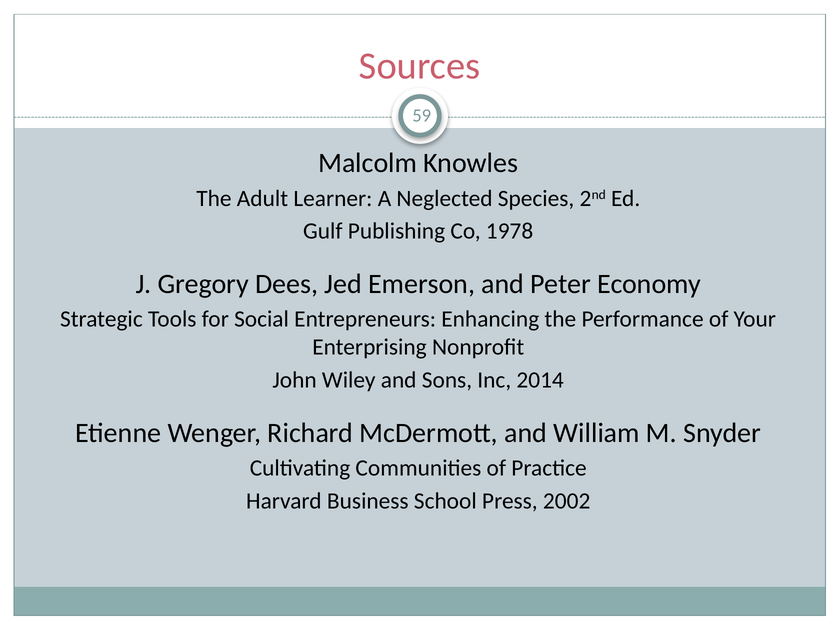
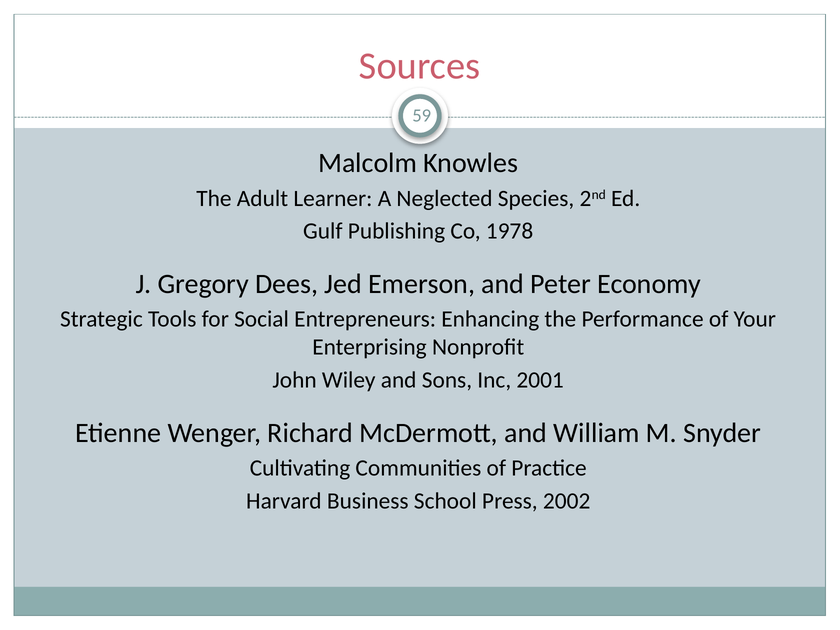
2014: 2014 -> 2001
